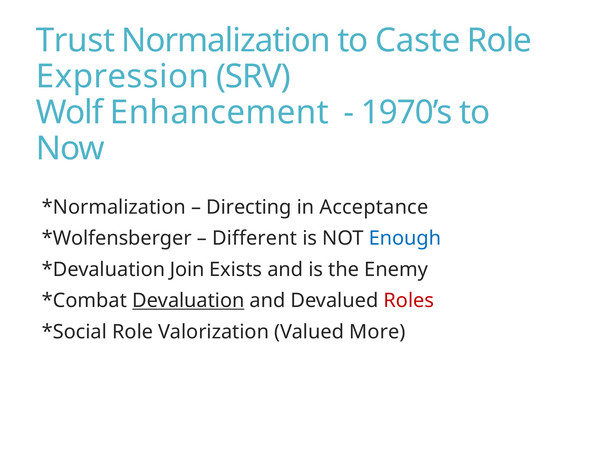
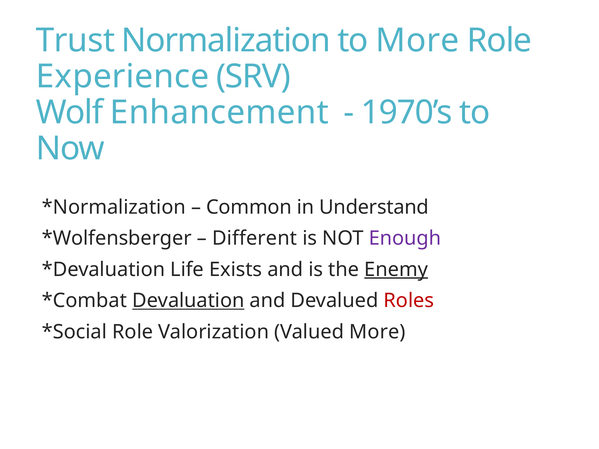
to Caste: Caste -> More
Expression: Expression -> Experience
Directing: Directing -> Common
Acceptance: Acceptance -> Understand
Enough colour: blue -> purple
Join: Join -> Life
Enemy underline: none -> present
